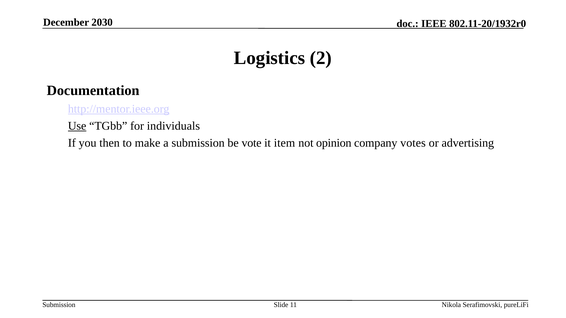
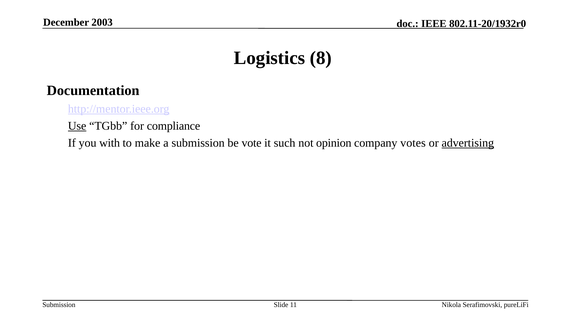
2030: 2030 -> 2003
2: 2 -> 8
individuals: individuals -> compliance
then: then -> with
item: item -> such
advertising underline: none -> present
